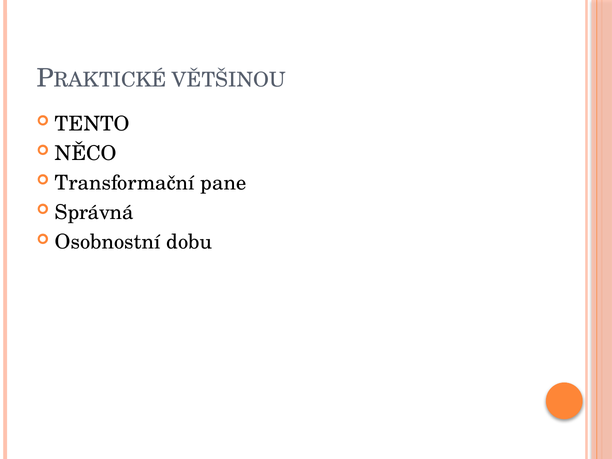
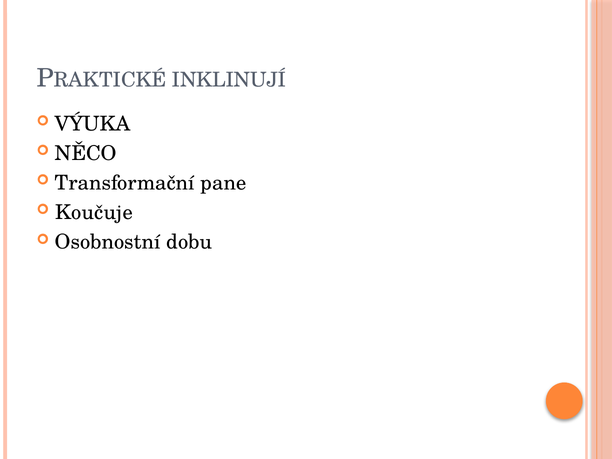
VĚTŠINOU: VĚTŠINOU -> INKLINUJÍ
TENTO: TENTO -> VÝUKA
Správná: Správná -> Koučuje
